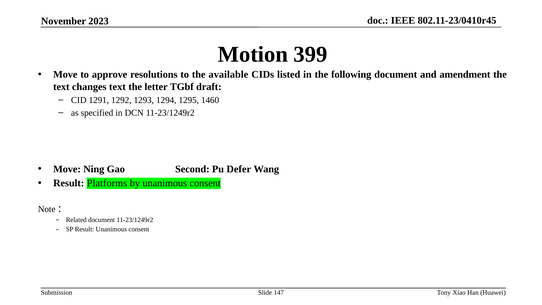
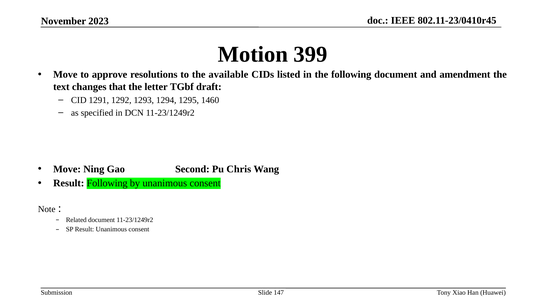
changes text: text -> that
Defer: Defer -> Chris
Result Platforms: Platforms -> Following
